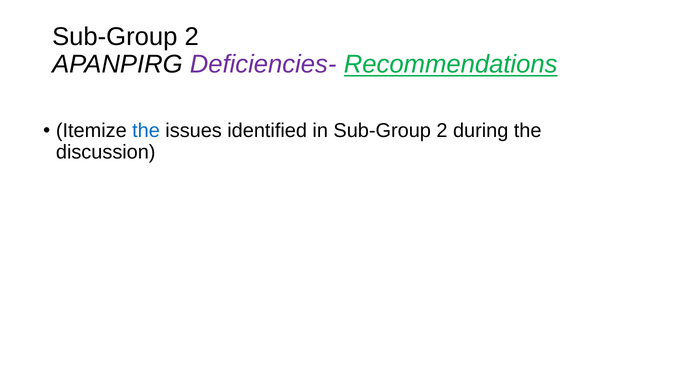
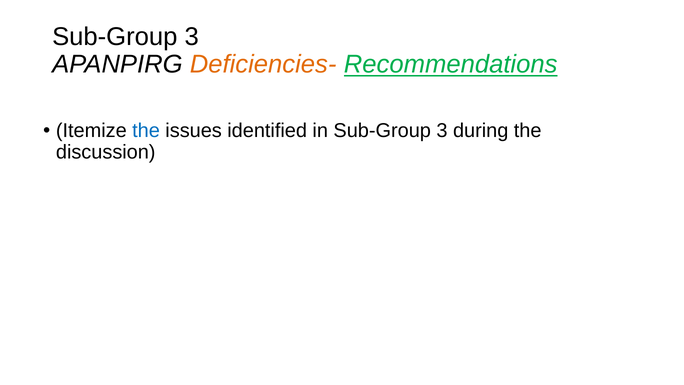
2 at (192, 37): 2 -> 3
Deficiencies- colour: purple -> orange
in Sub-Group 2: 2 -> 3
